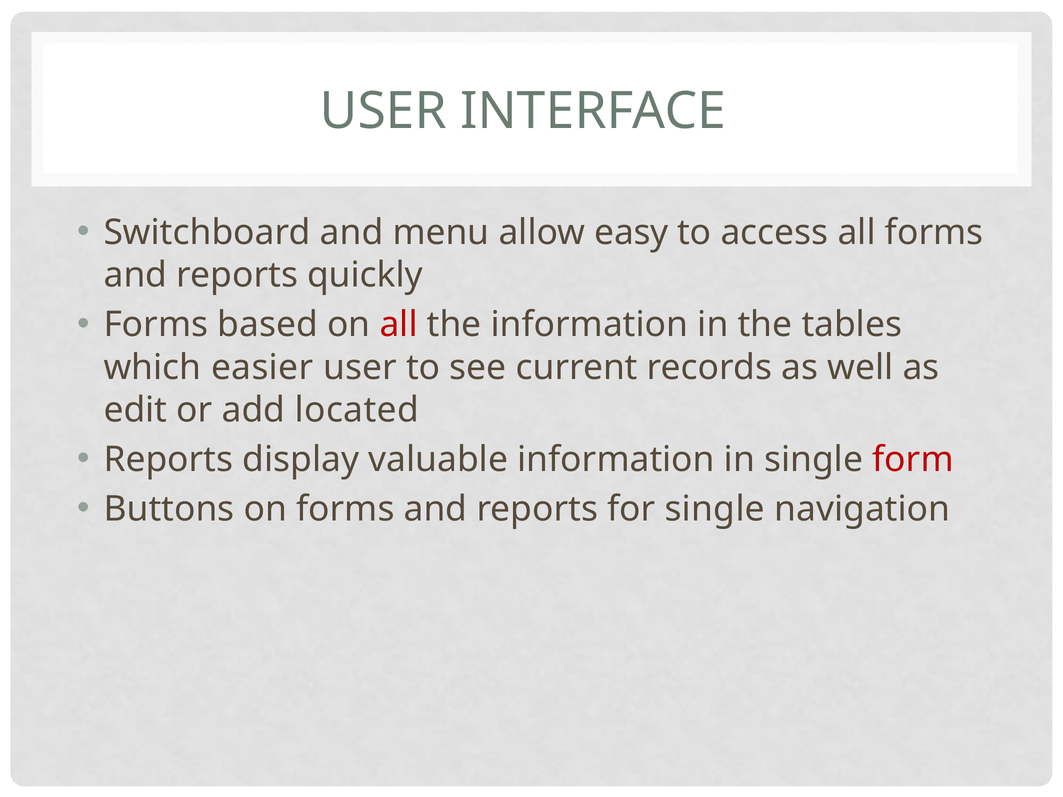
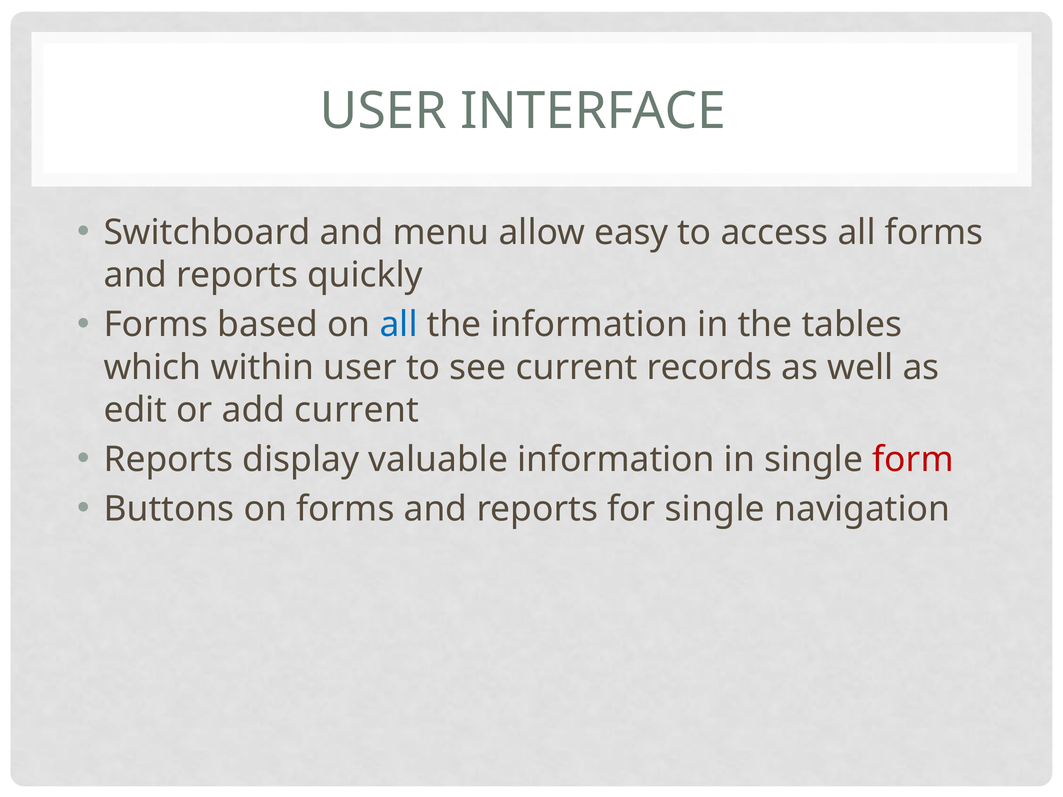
all at (399, 325) colour: red -> blue
easier: easier -> within
add located: located -> current
